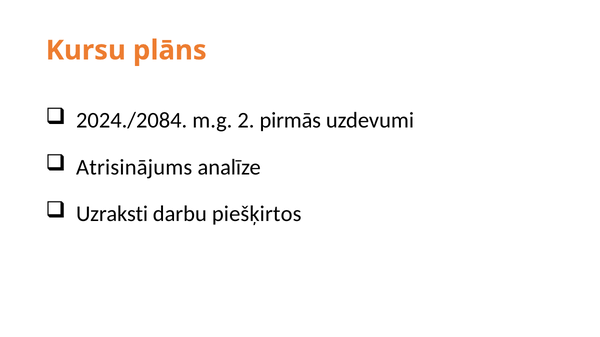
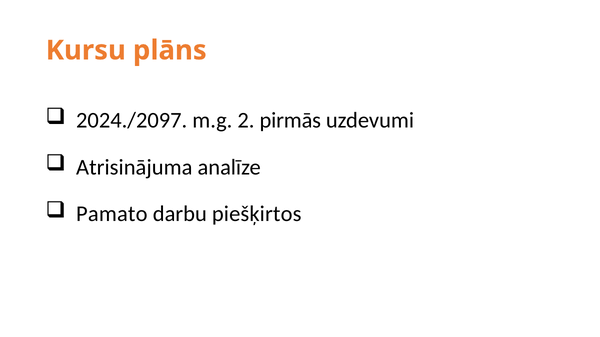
2024./2084: 2024./2084 -> 2024./2097
Atrisinājums: Atrisinājums -> Atrisinājuma
Uzraksti: Uzraksti -> Pamato
